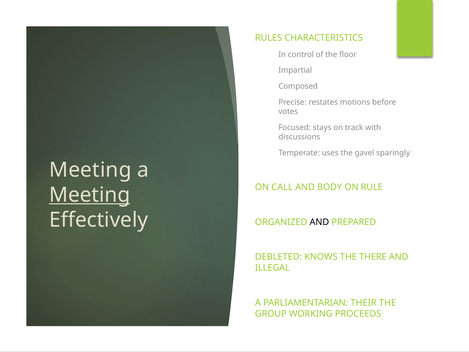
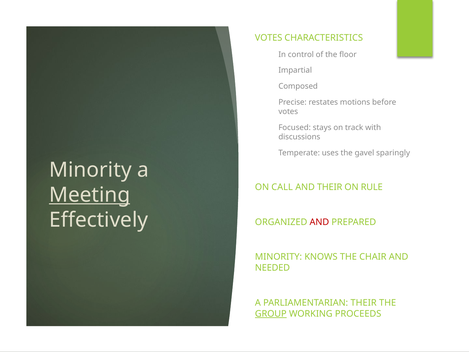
RULES at (269, 38): RULES -> VOTES
Meeting at (90, 170): Meeting -> Minority
AND BODY: BODY -> THEIR
AND at (319, 222) colour: black -> red
DEBLETED at (278, 257): DEBLETED -> MINORITY
THERE: THERE -> CHAIR
ILLEGAL: ILLEGAL -> NEEDED
GROUP underline: none -> present
